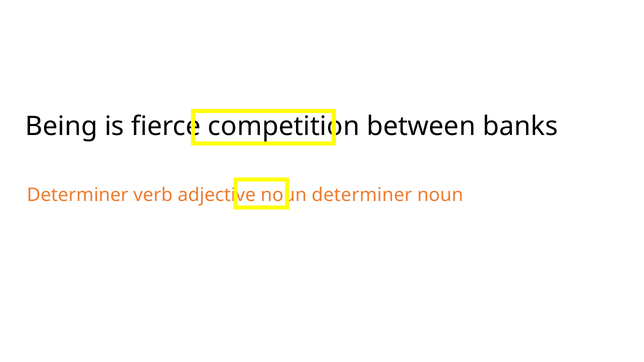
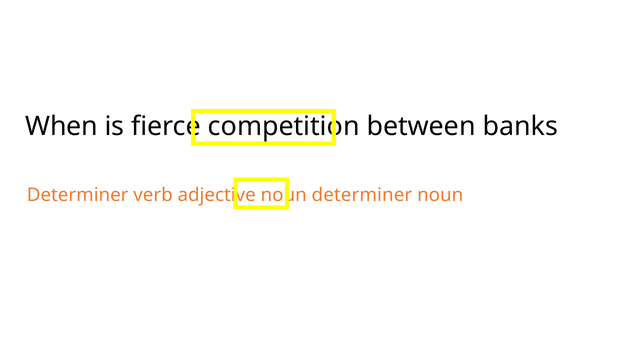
Being: Being -> When
